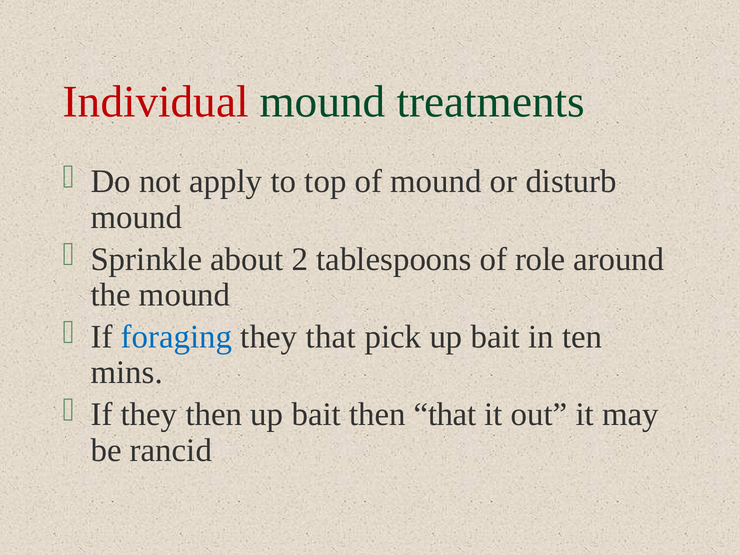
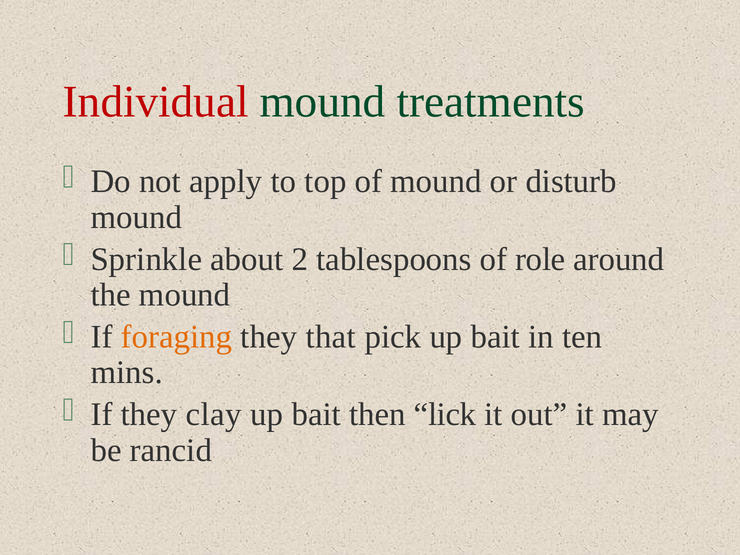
foraging colour: blue -> orange
they then: then -> clay
then that: that -> lick
